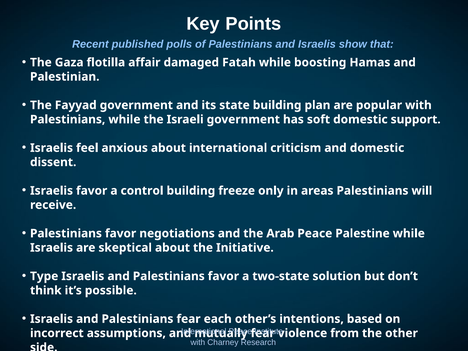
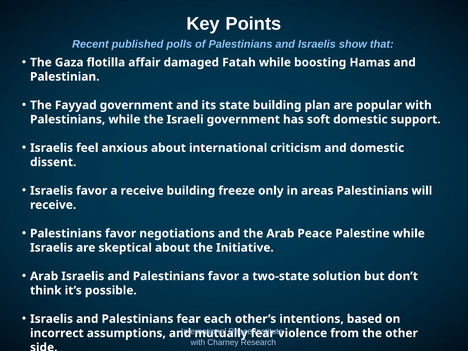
a control: control -> receive
Type at (44, 276): Type -> Arab
